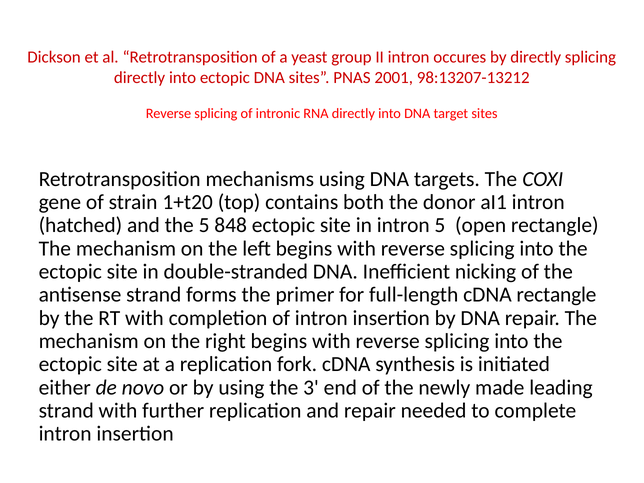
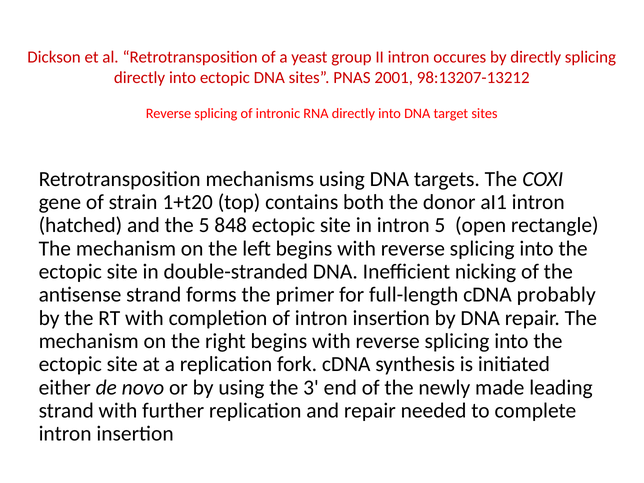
cDNA rectangle: rectangle -> probably
